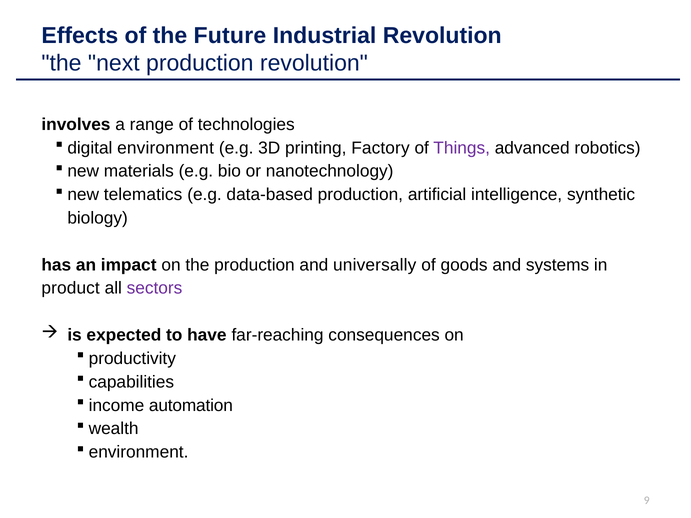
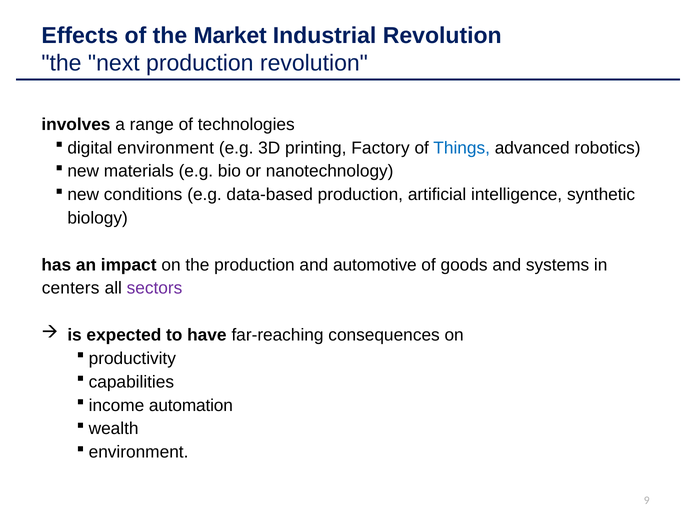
Future: Future -> Market
Things colour: purple -> blue
telematics: telematics -> conditions
universally: universally -> automotive
product: product -> centers
